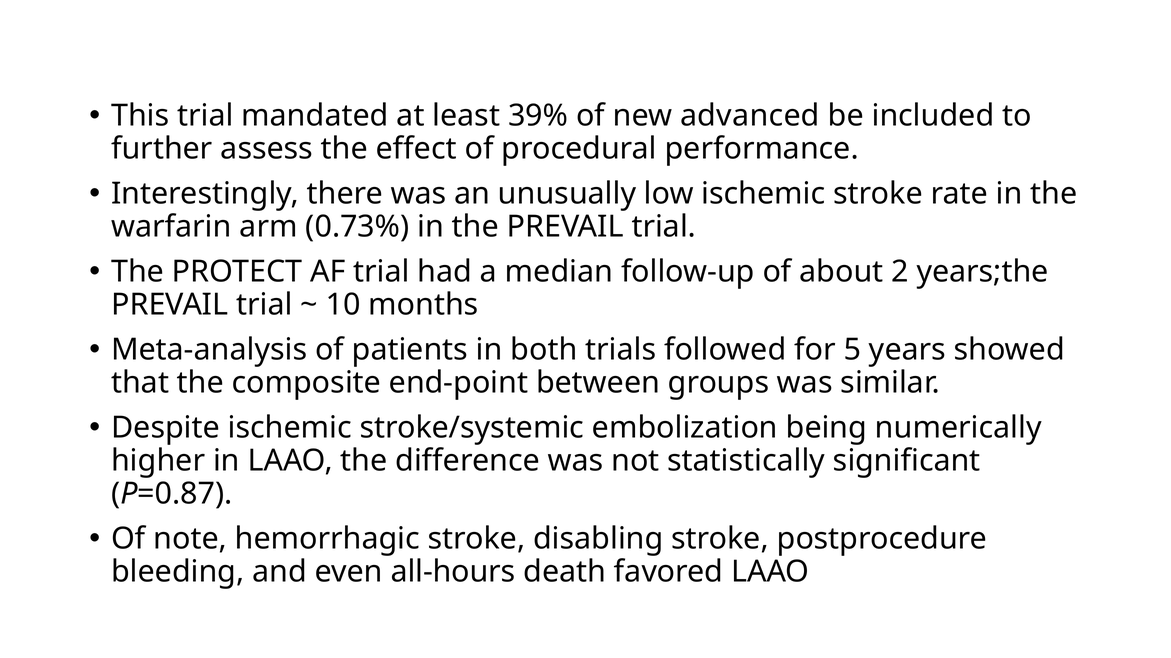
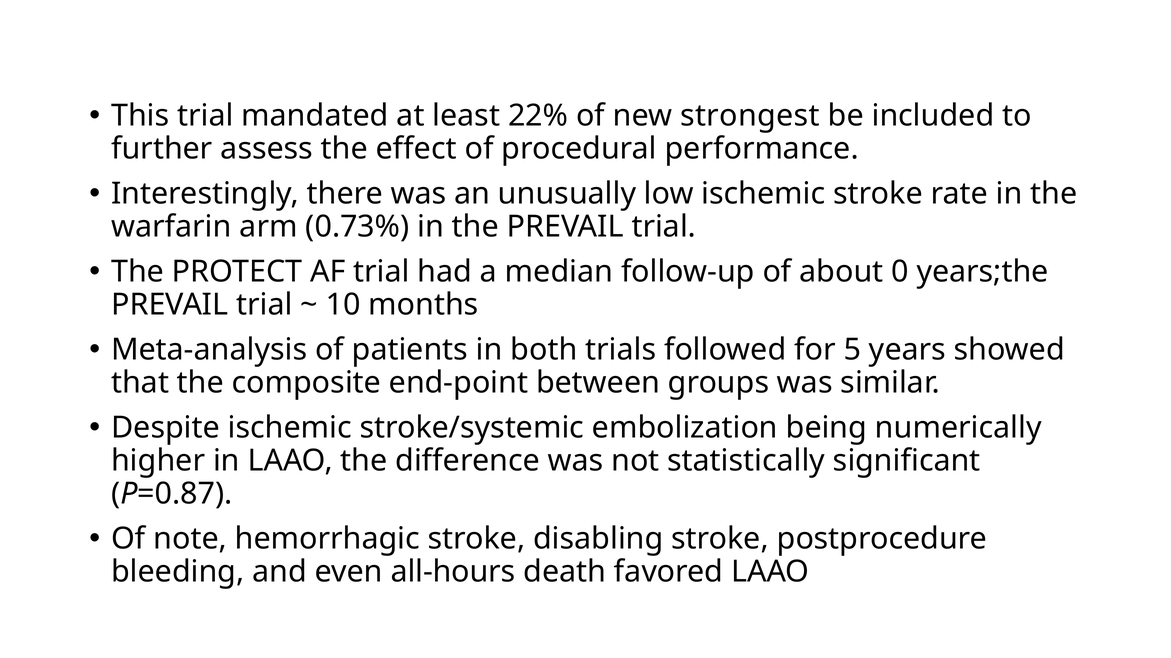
39%: 39% -> 22%
advanced: advanced -> strongest
2: 2 -> 0
